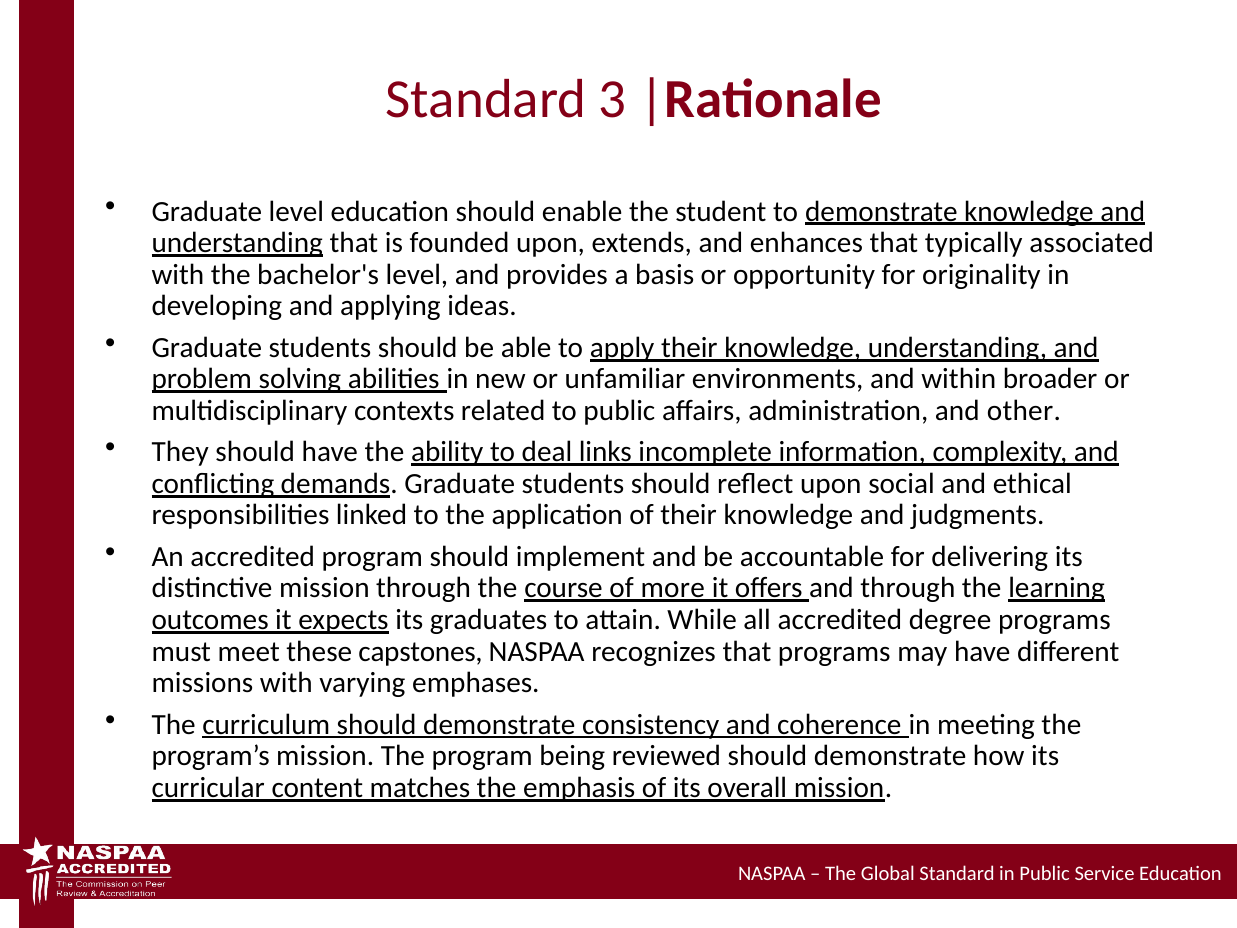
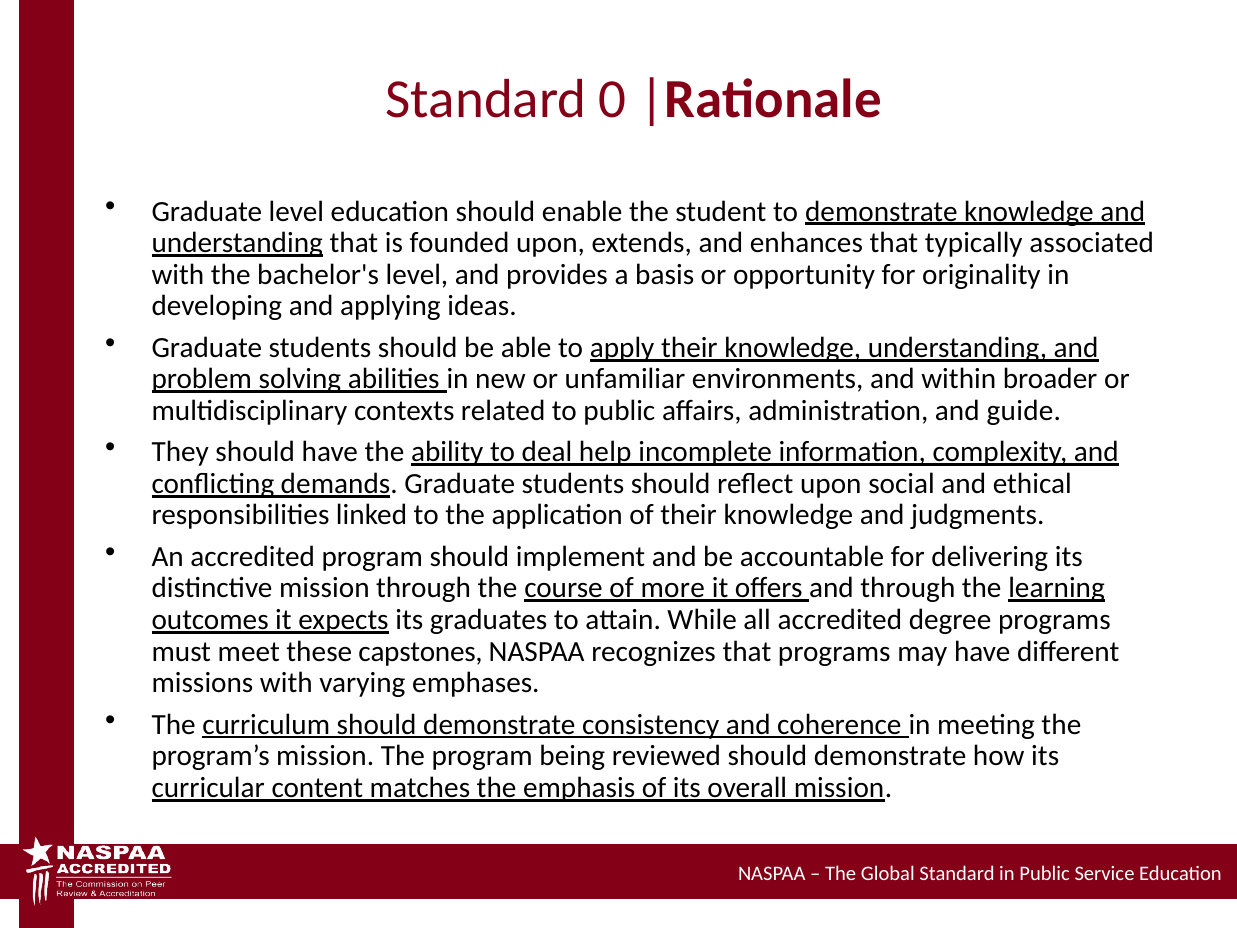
3: 3 -> 0
other: other -> guide
links: links -> help
